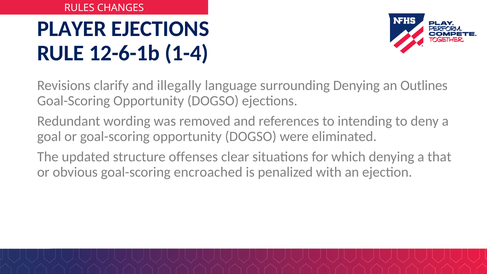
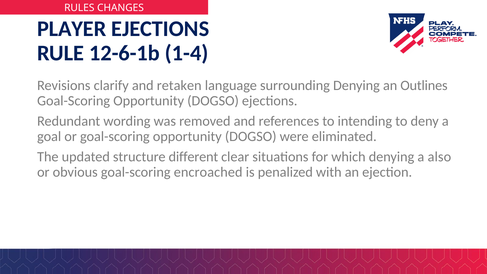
illegally: illegally -> retaken
offenses: offenses -> different
that: that -> also
